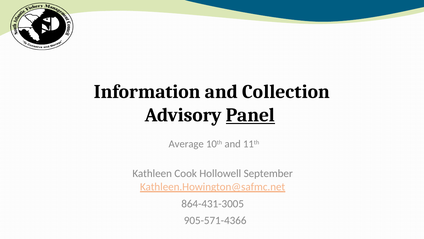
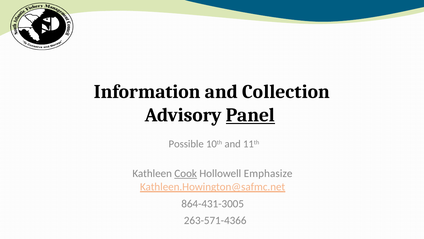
Average: Average -> Possible
Cook underline: none -> present
September: September -> Emphasize
905-571-4366: 905-571-4366 -> 263-571-4366
